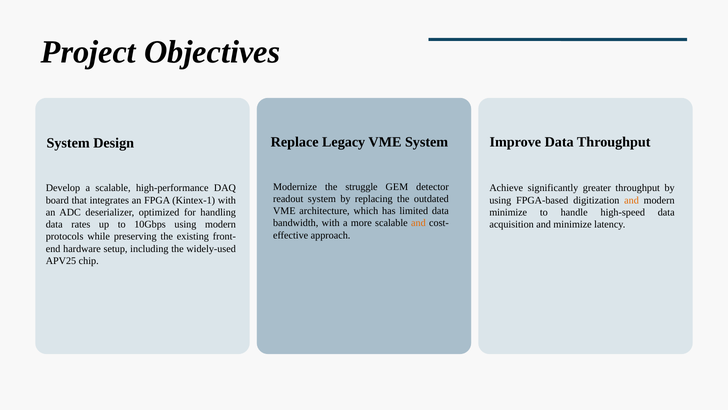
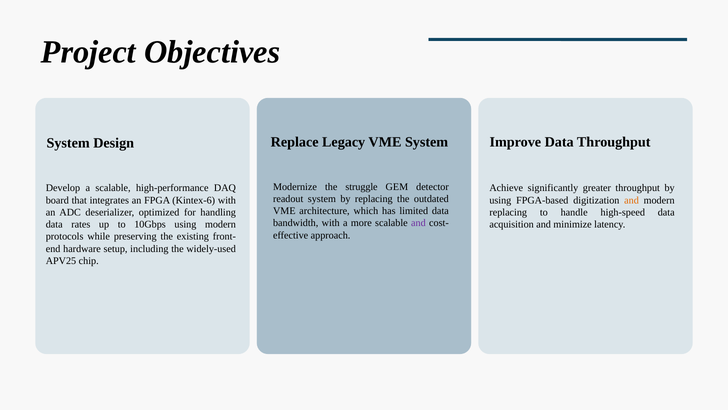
Kintex-1: Kintex-1 -> Kintex-6
minimize at (508, 212): minimize -> replacing
and at (418, 223) colour: orange -> purple
